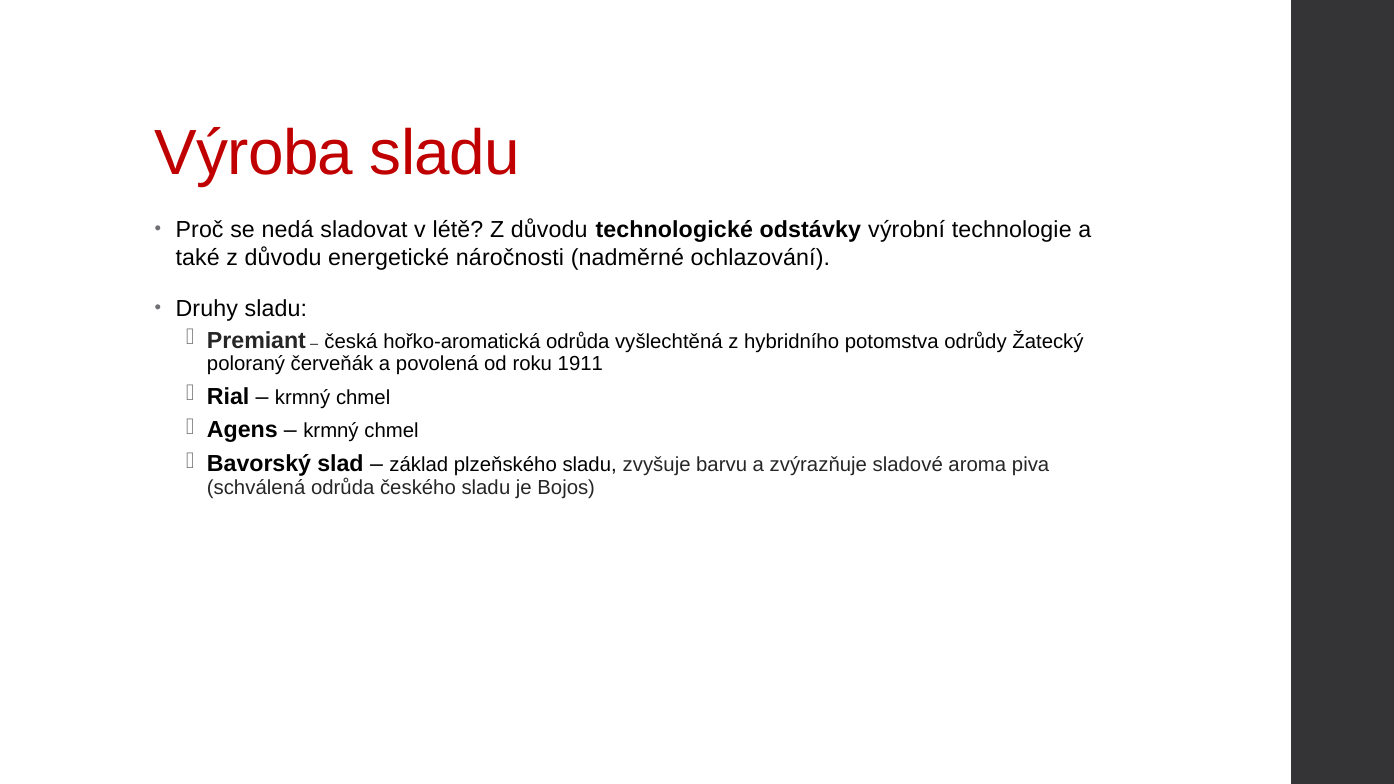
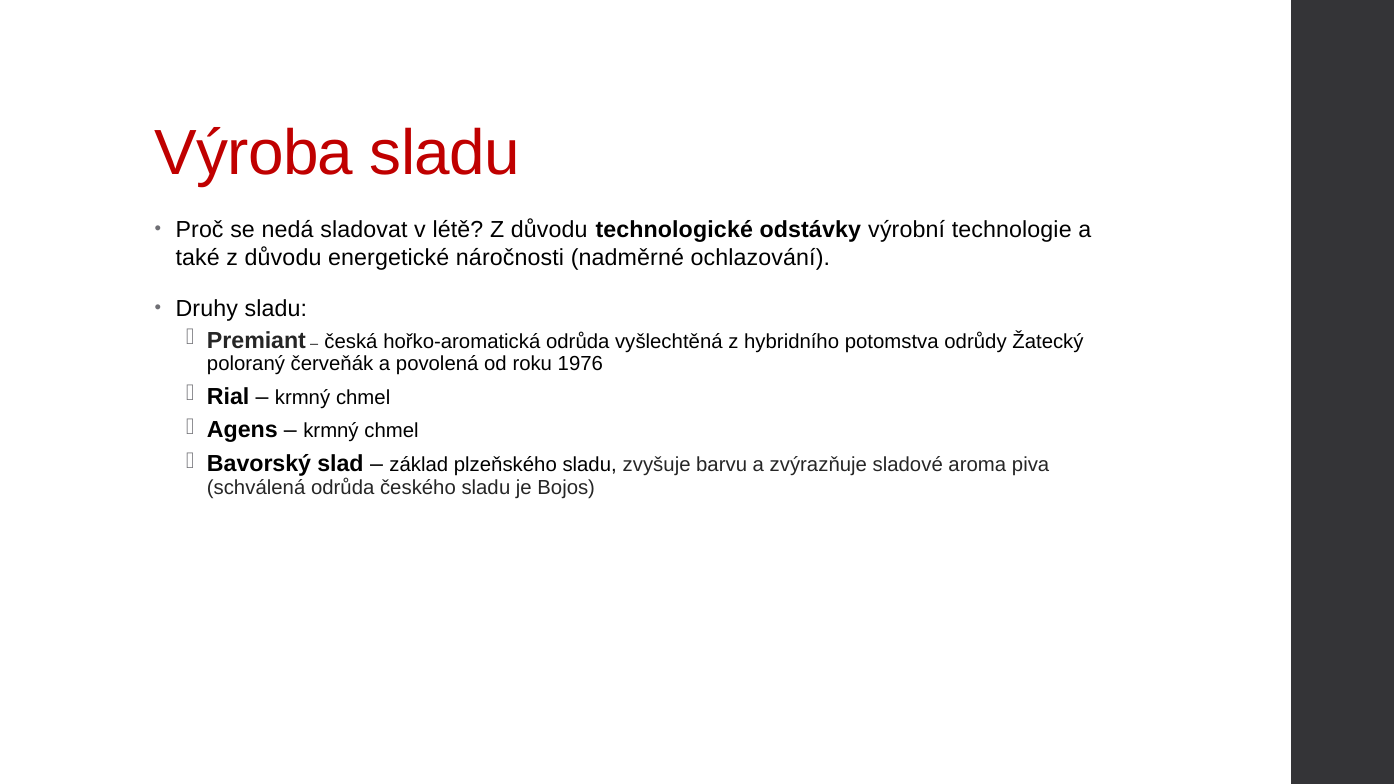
1911: 1911 -> 1976
